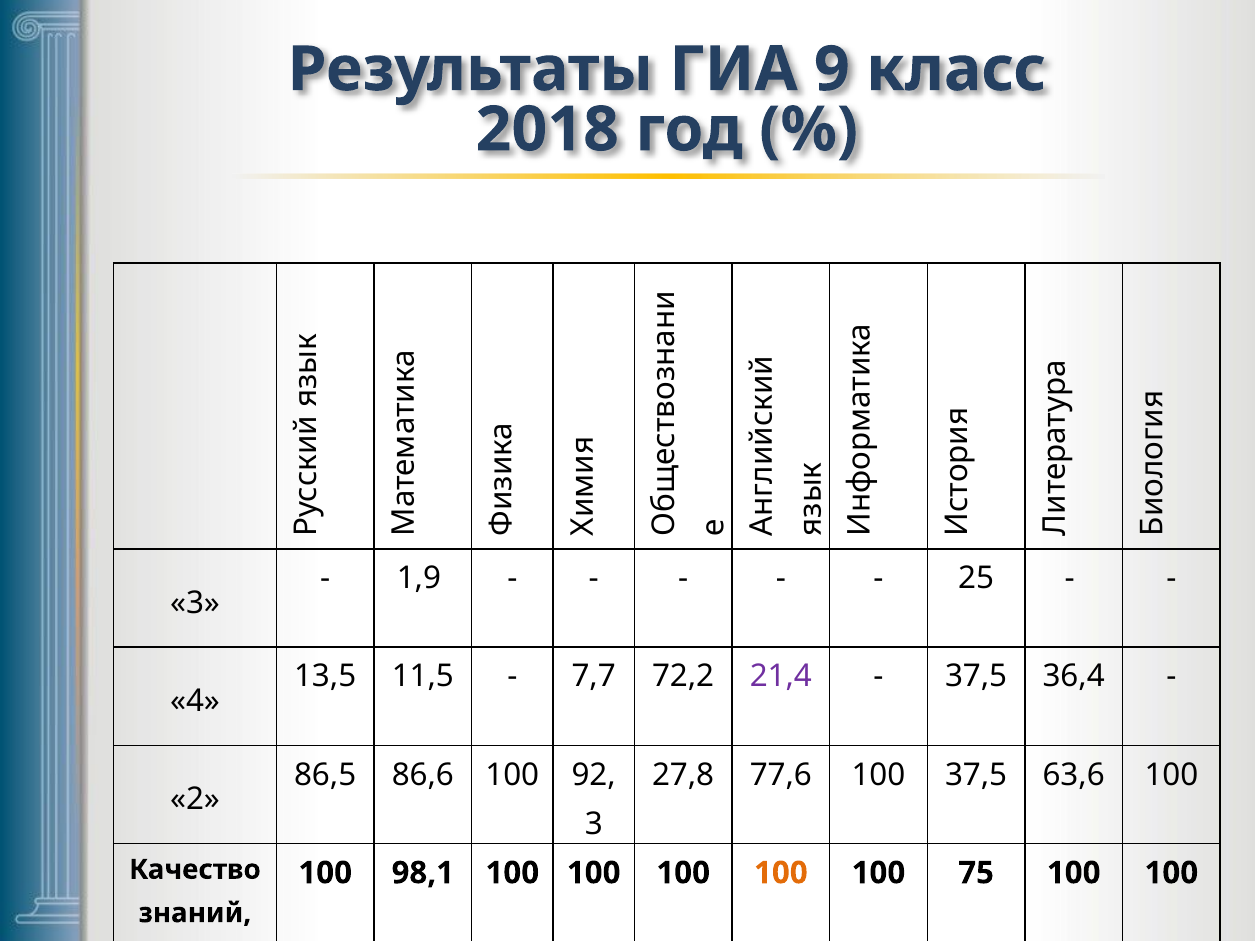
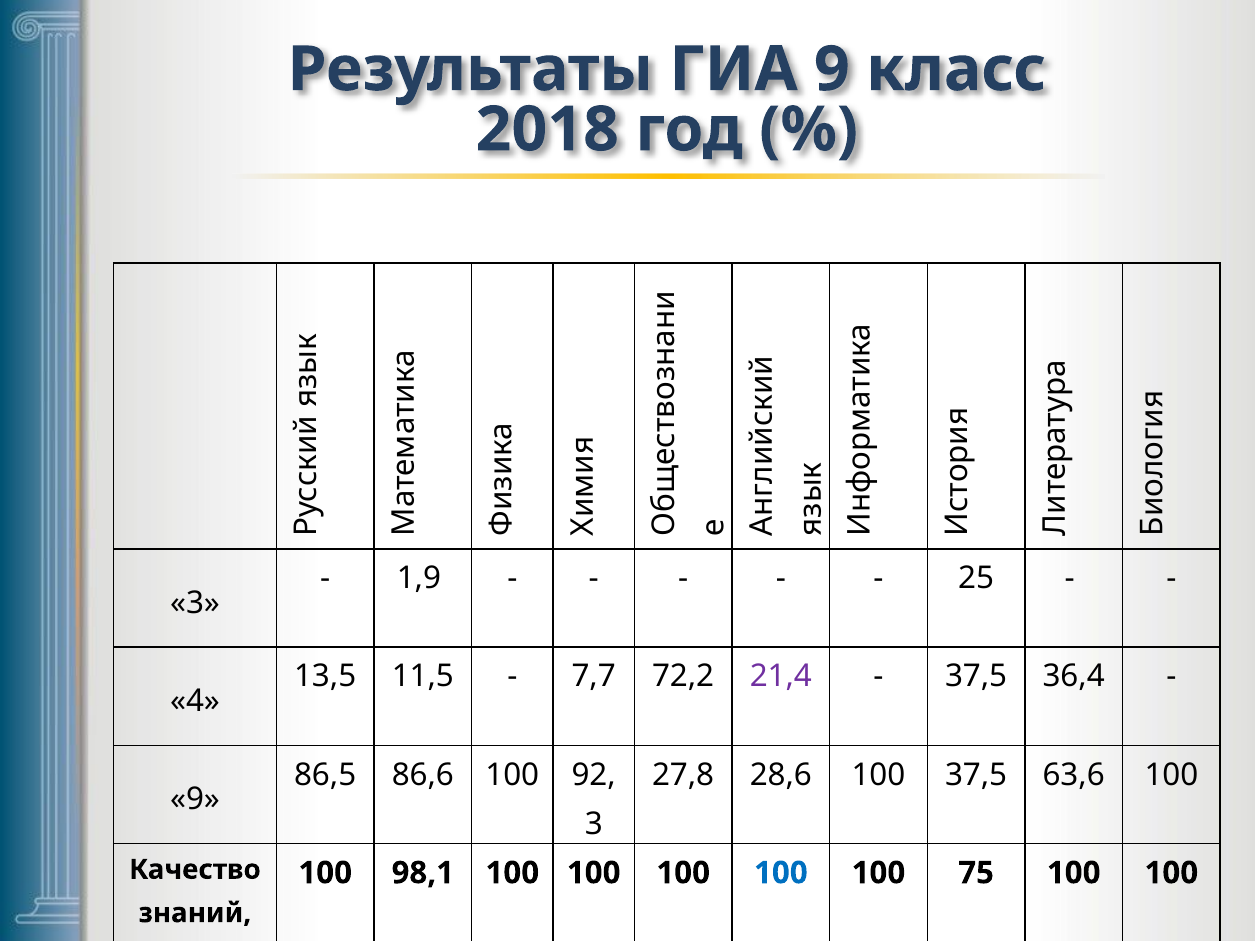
77,6: 77,6 -> 28,6
2 at (195, 800): 2 -> 9
100 at (781, 873) colour: orange -> blue
